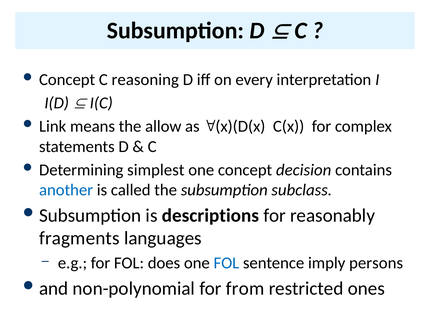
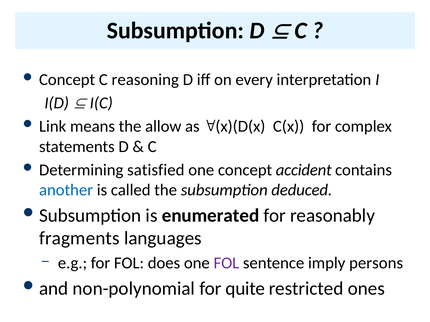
simplest: simplest -> satisfied
decision: decision -> accident
subclass: subclass -> deduced
descriptions: descriptions -> enumerated
FOL at (226, 263) colour: blue -> purple
from: from -> quite
